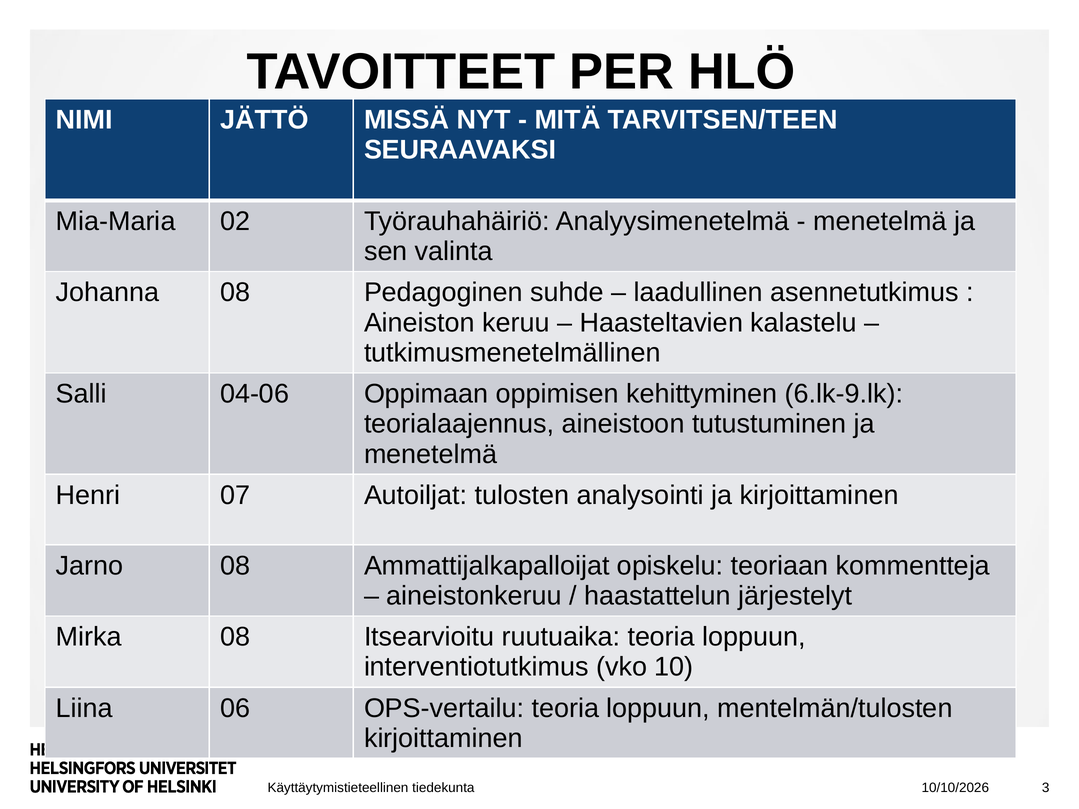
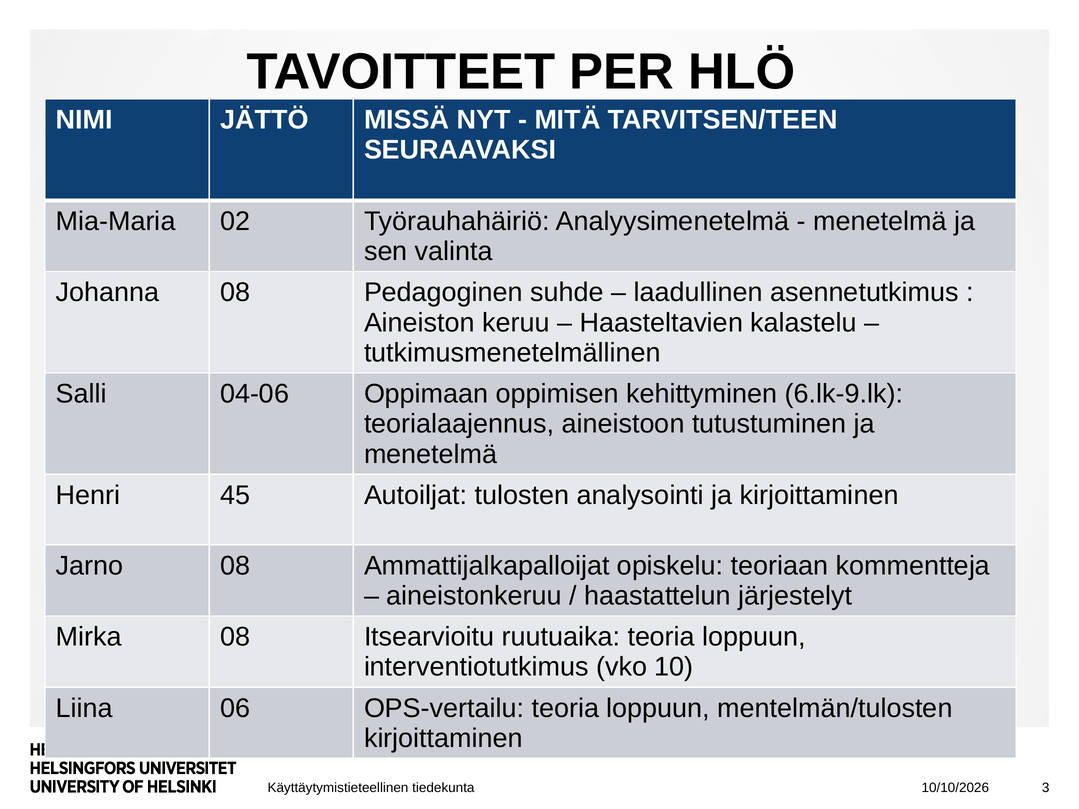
07: 07 -> 45
